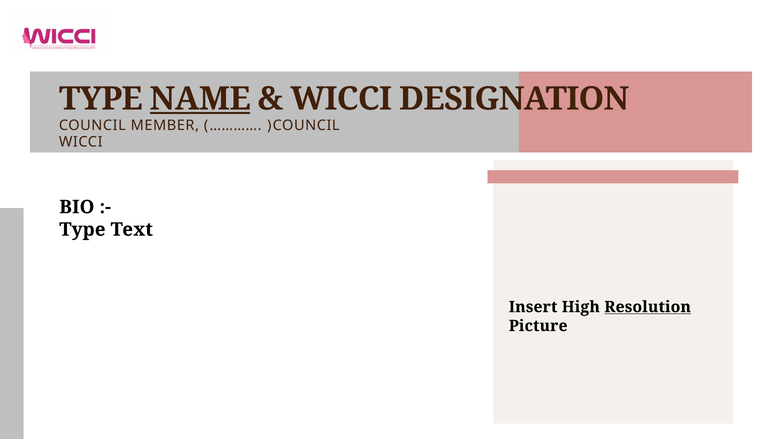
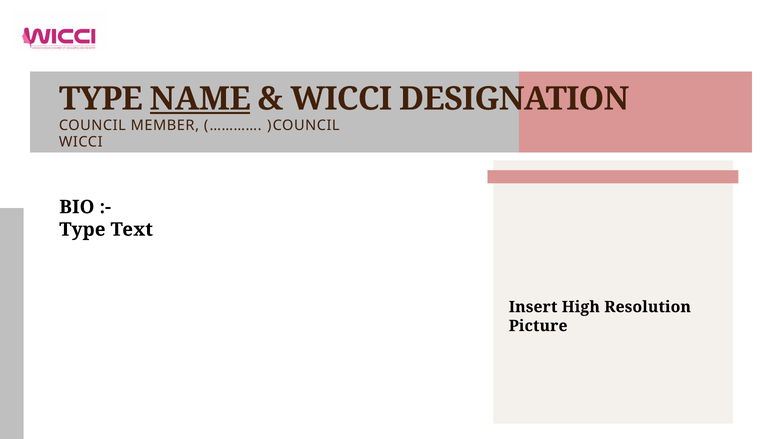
Resolution underline: present -> none
